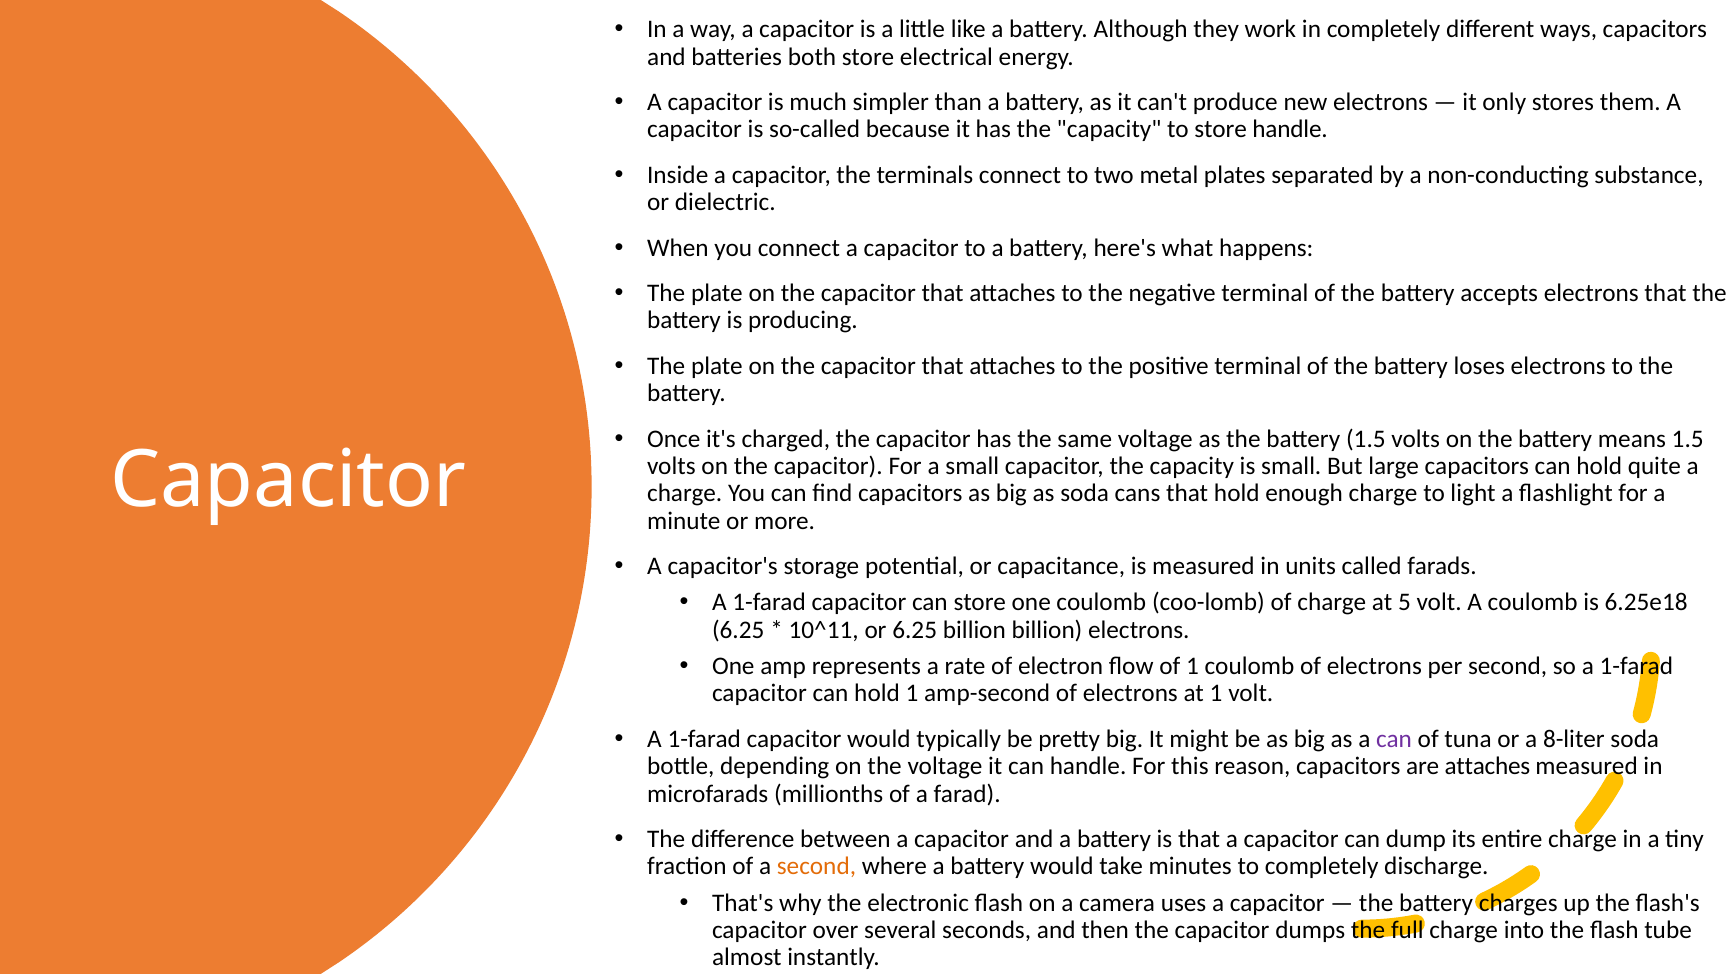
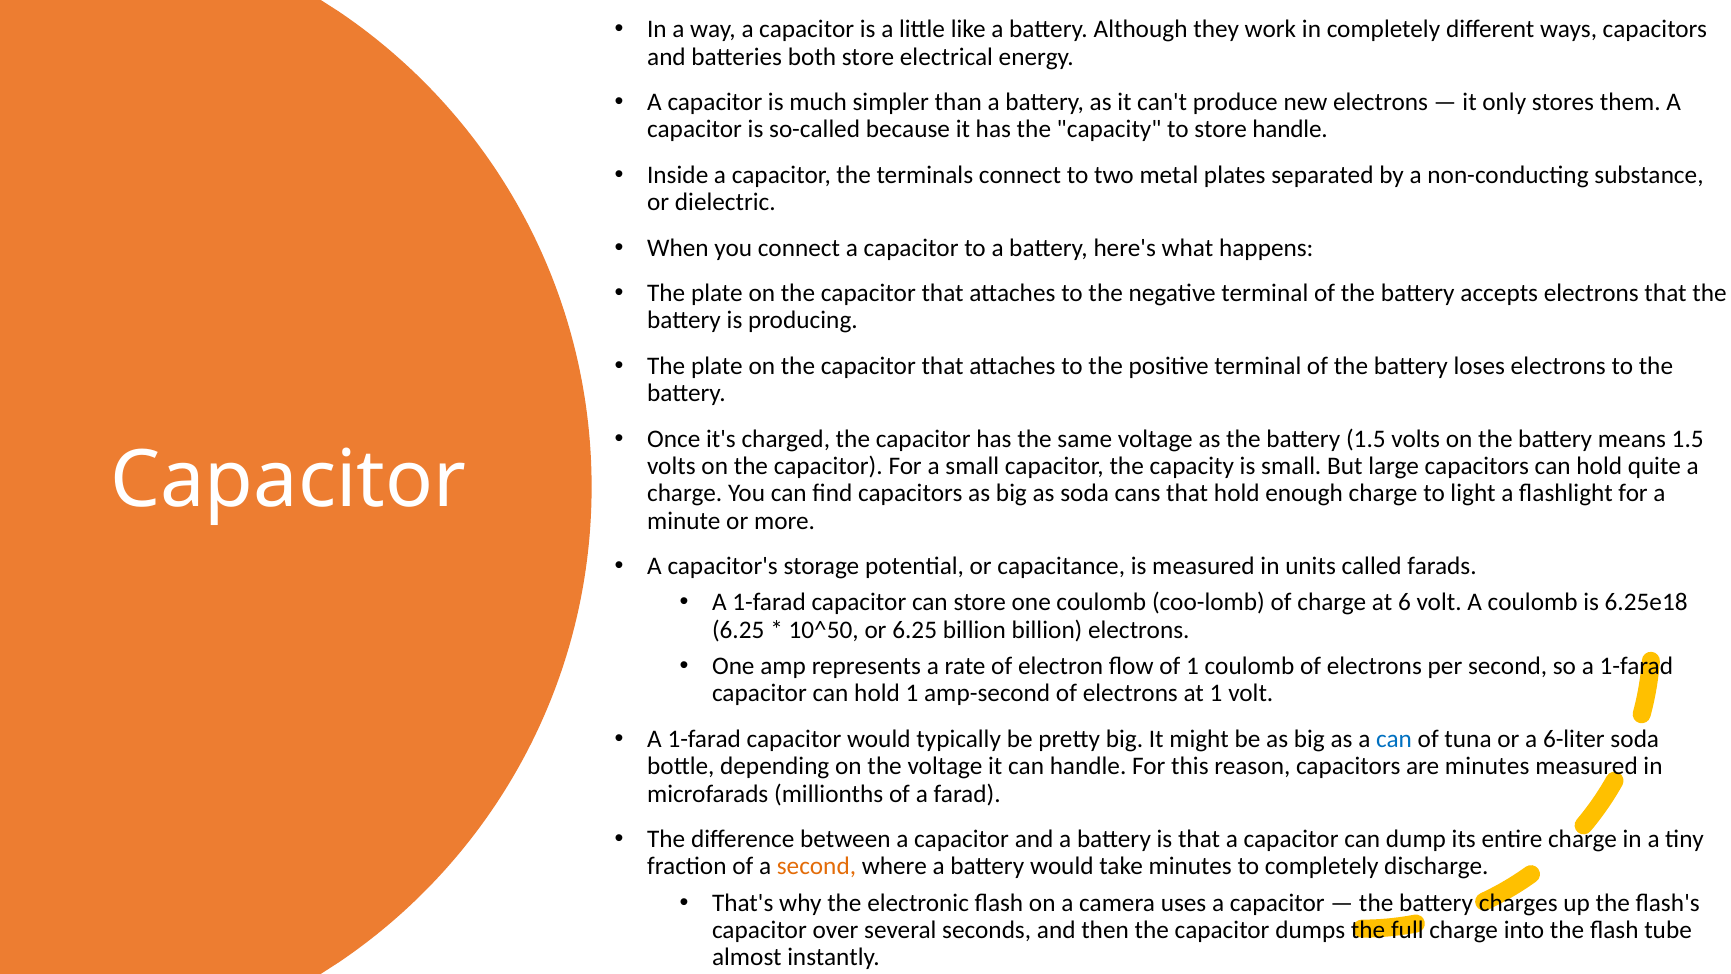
5: 5 -> 6
10^11: 10^11 -> 10^50
can at (1394, 739) colour: purple -> blue
8-liter: 8-liter -> 6-liter
are attaches: attaches -> minutes
